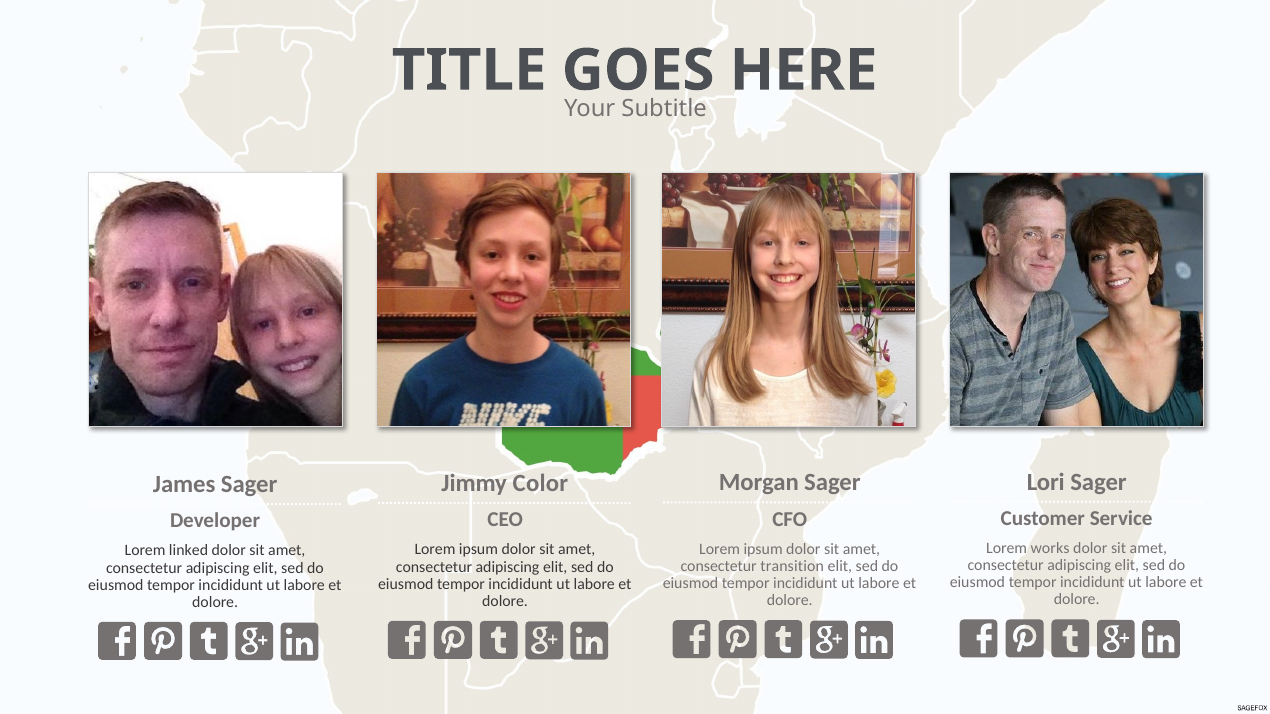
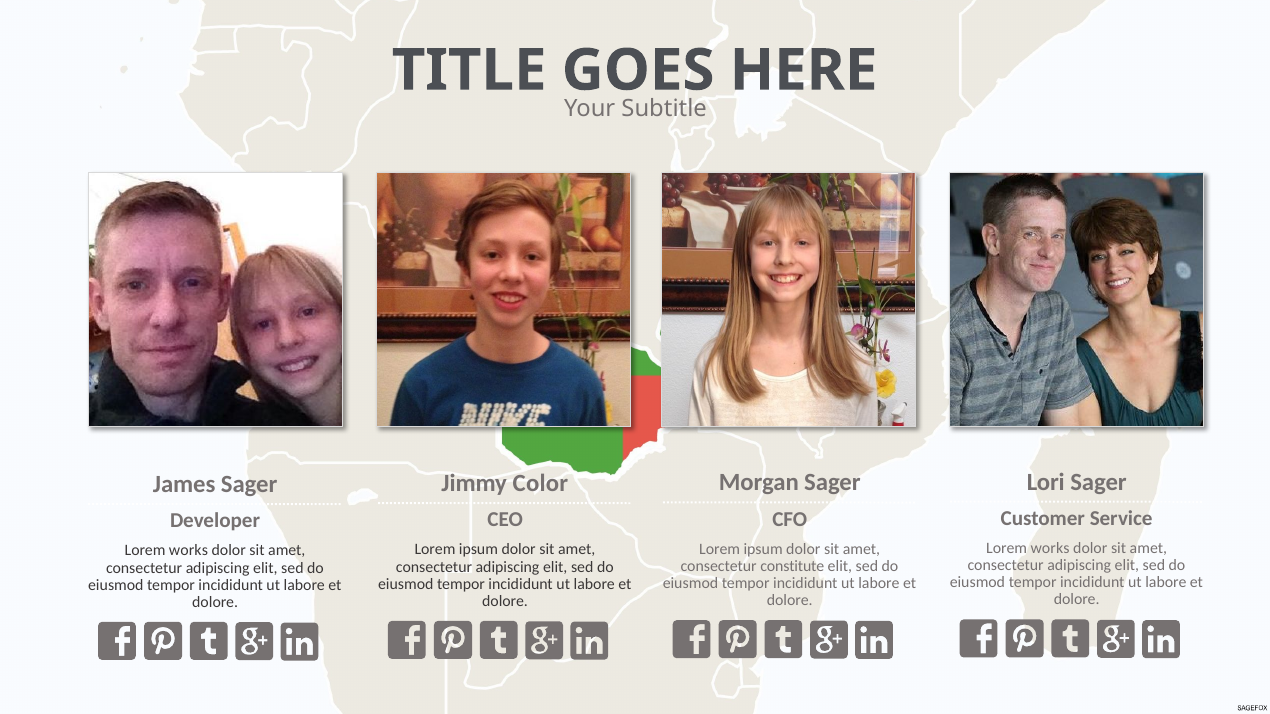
linked at (189, 551): linked -> works
transition: transition -> constitute
